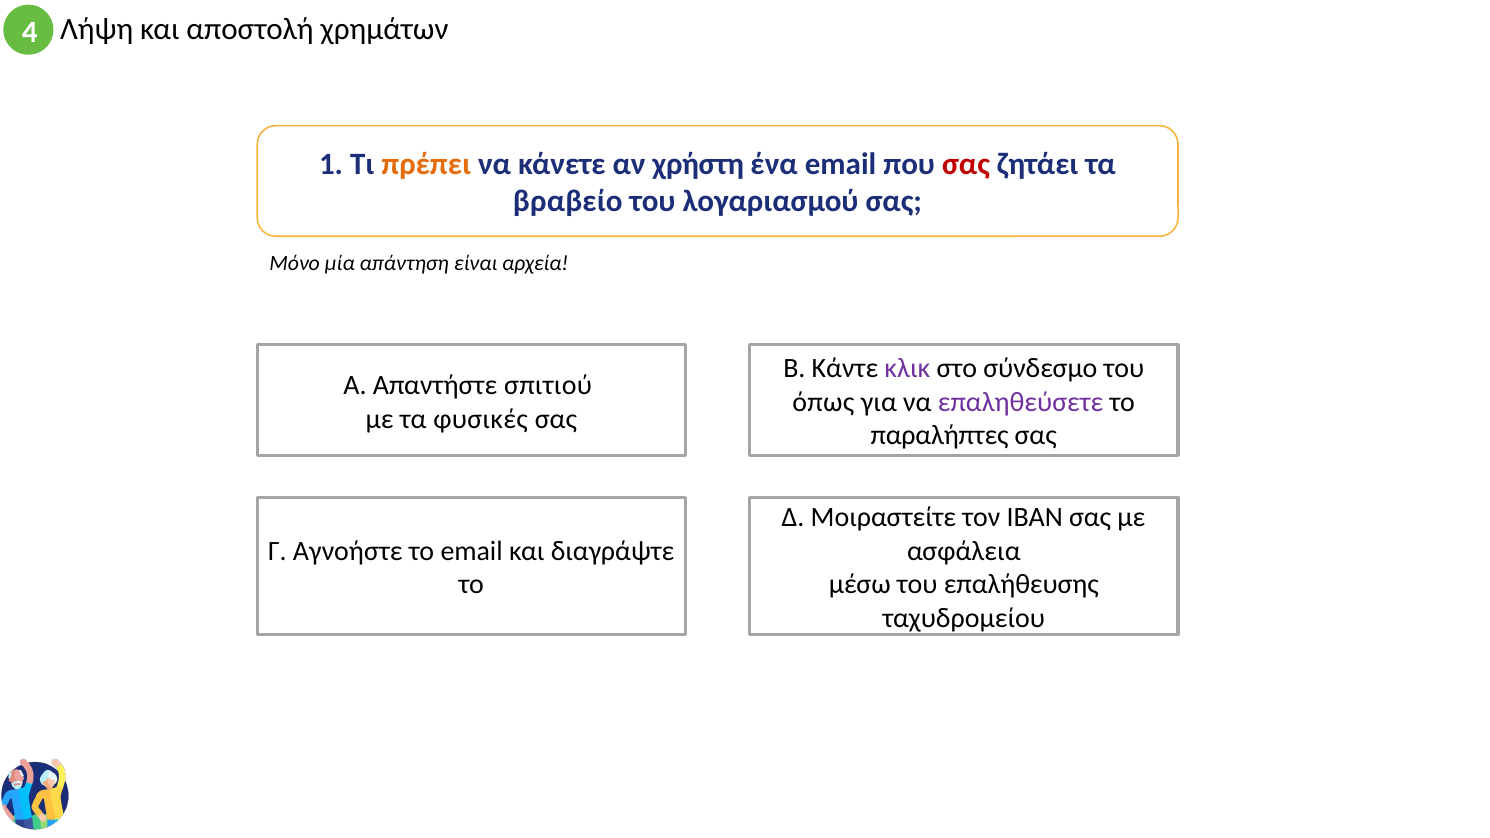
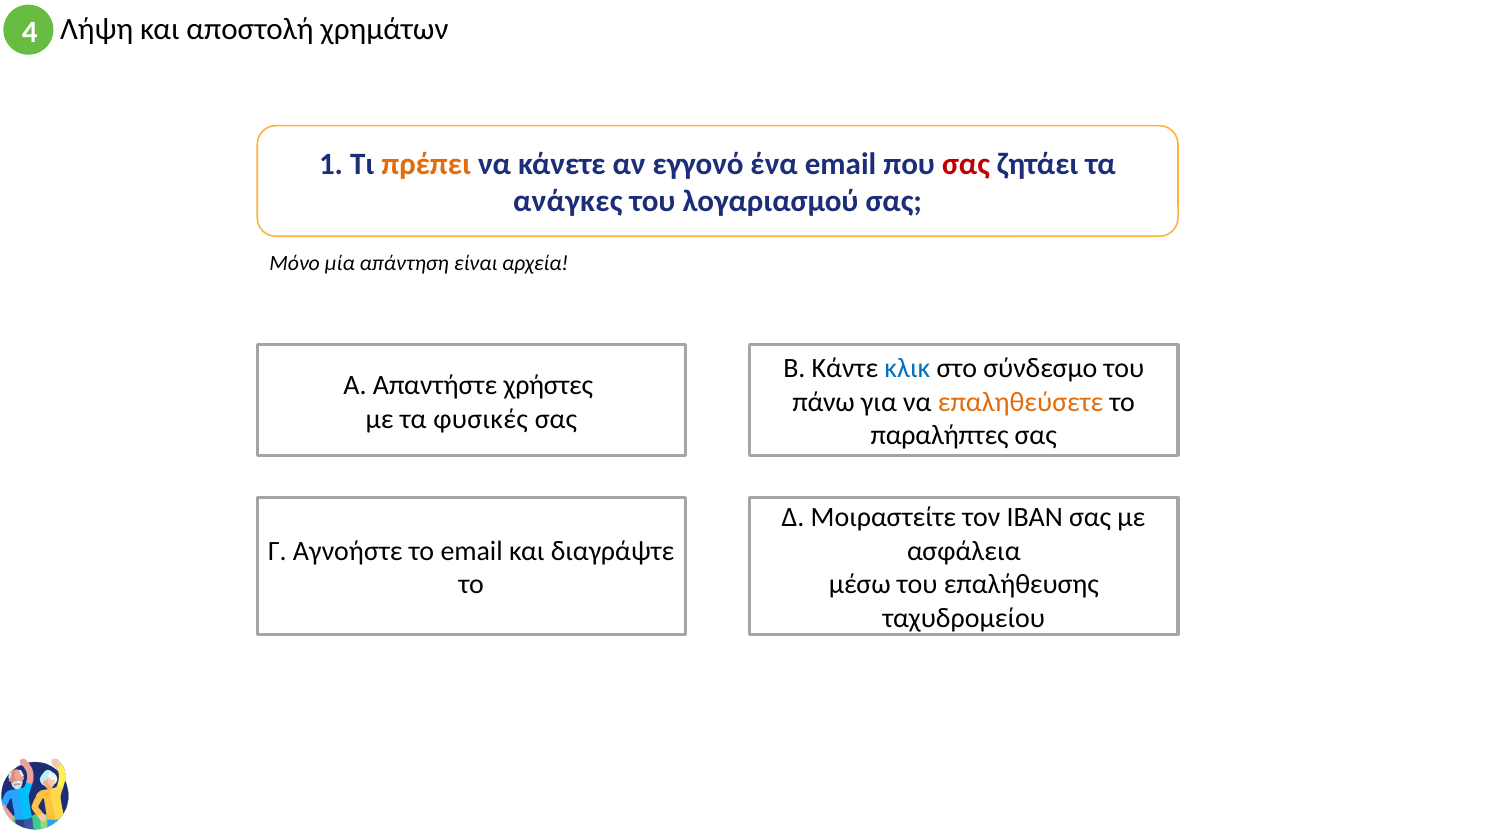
χρήστη: χρήστη -> εγγονό
βραβείο: βραβείο -> ανάγκες
κλικ colour: purple -> blue
σπιτιού: σπιτιού -> χρήστες
όπως: όπως -> πάνω
επαληθεύσετε colour: purple -> orange
